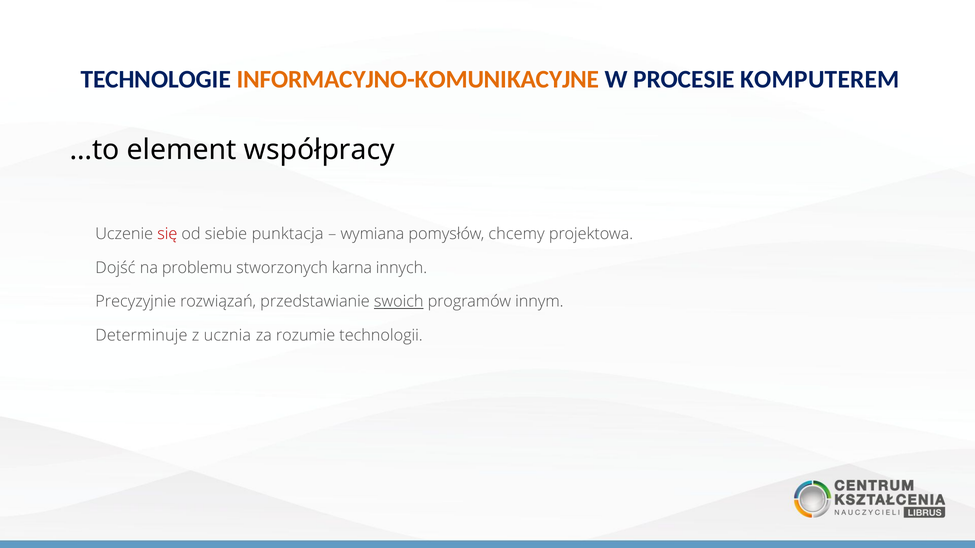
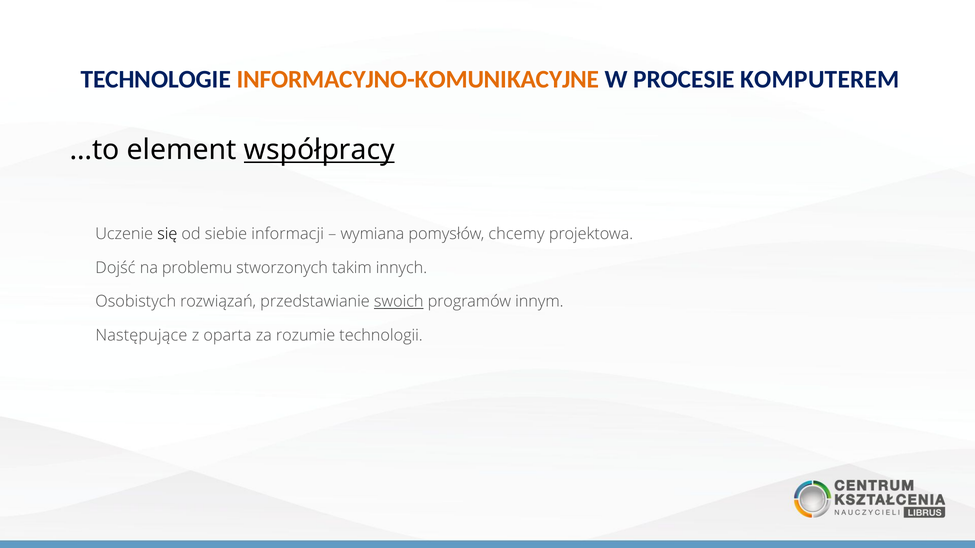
współpracy underline: none -> present
się colour: red -> black
punktacja: punktacja -> informacji
karna: karna -> takim
Precyzyjnie: Precyzyjnie -> Osobistych
Determinuje: Determinuje -> Następujące
ucznia: ucznia -> oparta
